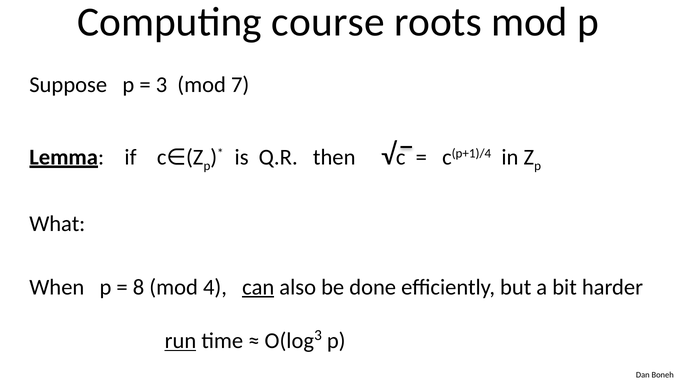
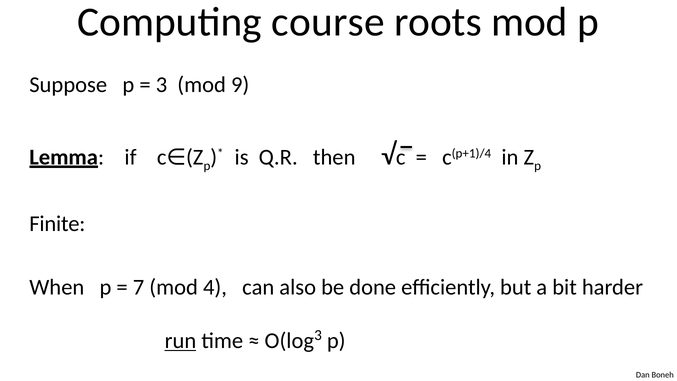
7: 7 -> 9
What: What -> Finite
8: 8 -> 7
can underline: present -> none
